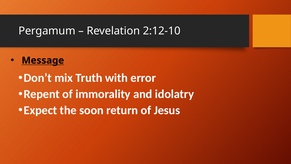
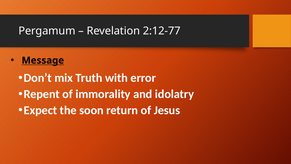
2:12-10: 2:12-10 -> 2:12-77
